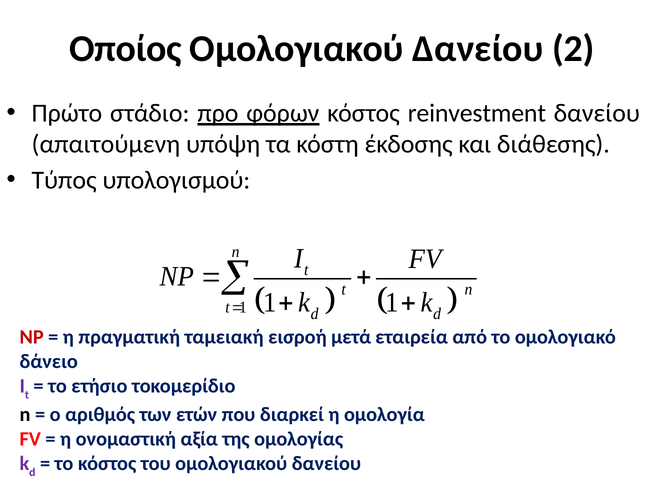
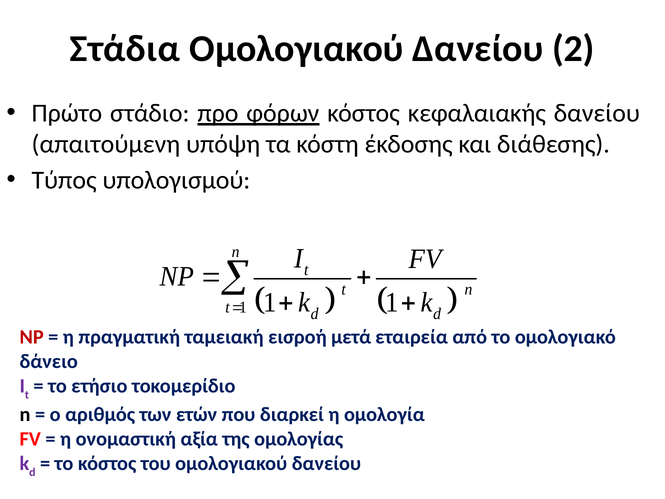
Οποίος: Οποίος -> Στάδια
reinvestment: reinvestment -> κεφαλαιακής
